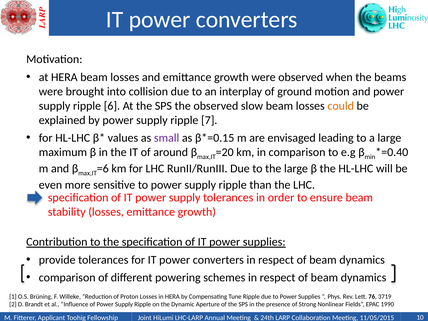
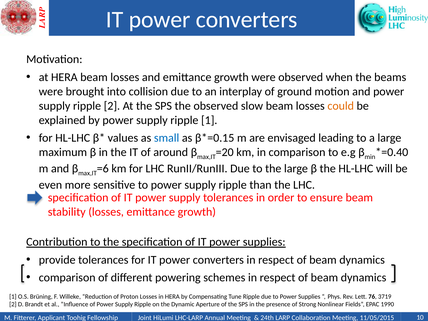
ripple 6: 6 -> 2
ripple 7: 7 -> 1
small colour: purple -> blue
